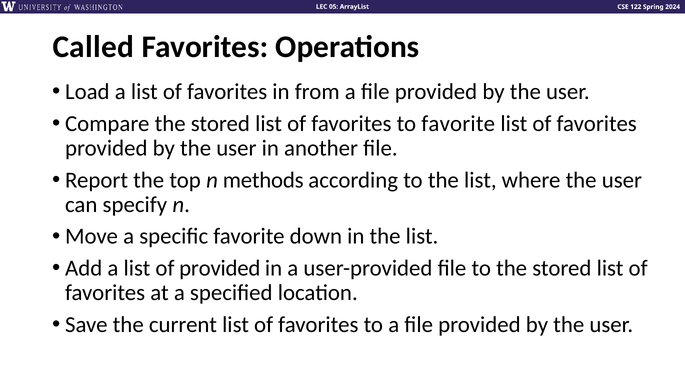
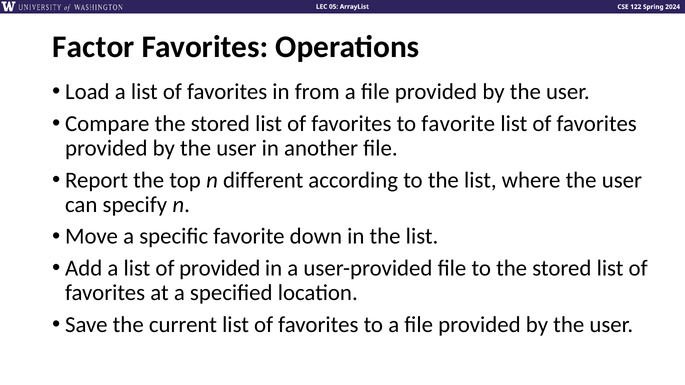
Called: Called -> Factor
methods: methods -> different
